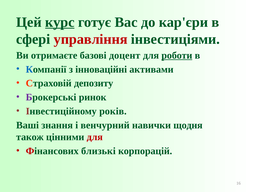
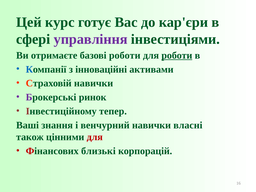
курс underline: present -> none
управління colour: red -> purple
базові доцент: доцент -> роботи
Страховій депозиту: депозиту -> навички
років: років -> тепер
щодня: щодня -> власні
